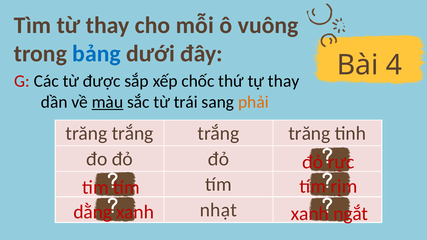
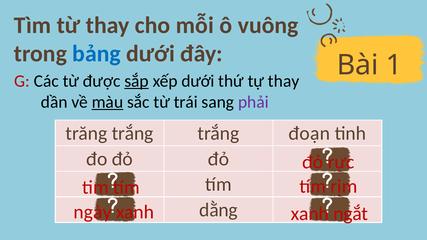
4: 4 -> 1
sắp underline: none -> present
xếp chốc: chốc -> dưới
phải colour: orange -> purple
trắng trăng: trăng -> đoạn
nhạt: nhạt -> dằng
dằng: dằng -> ngày
